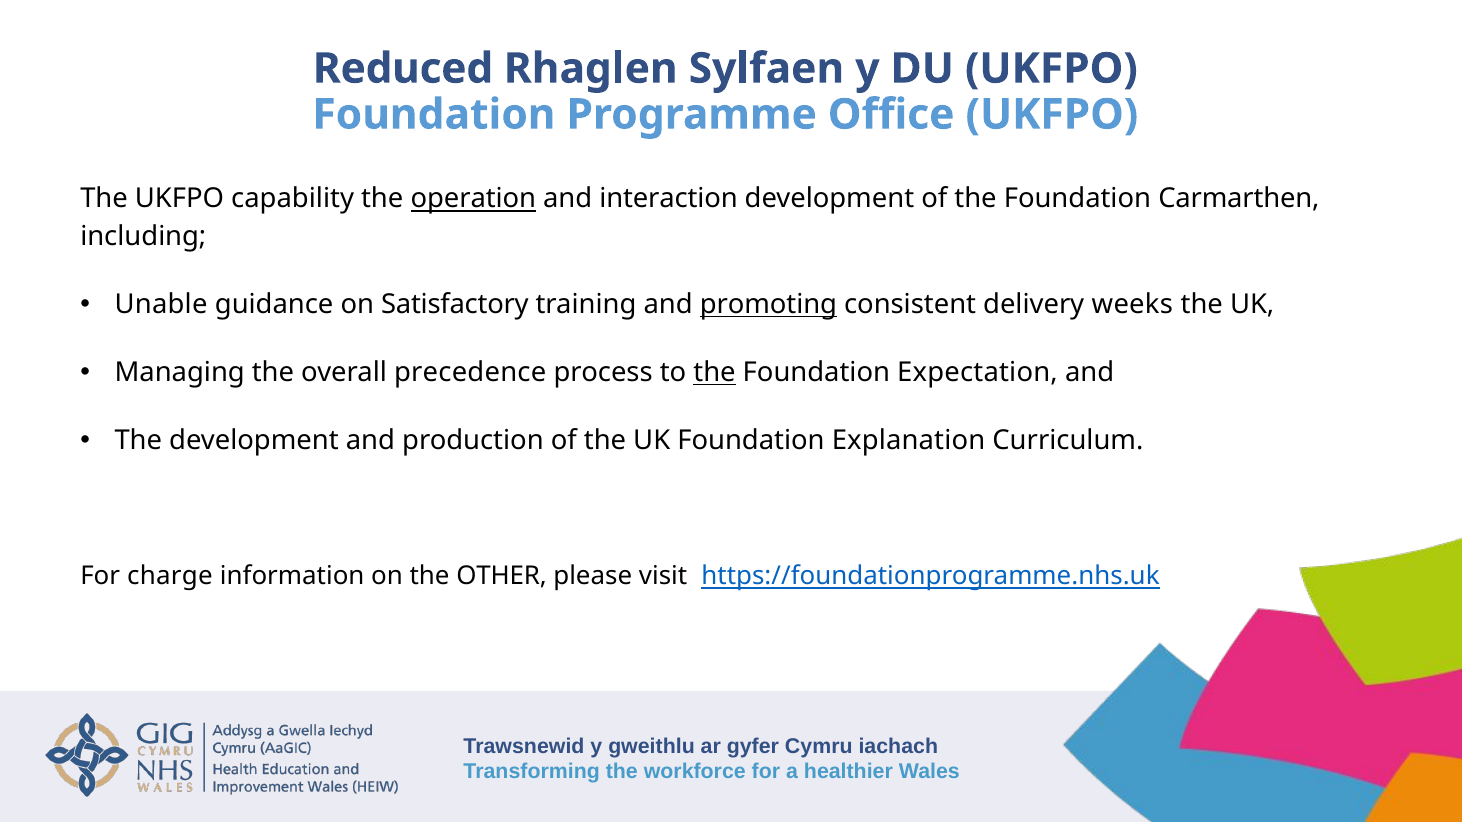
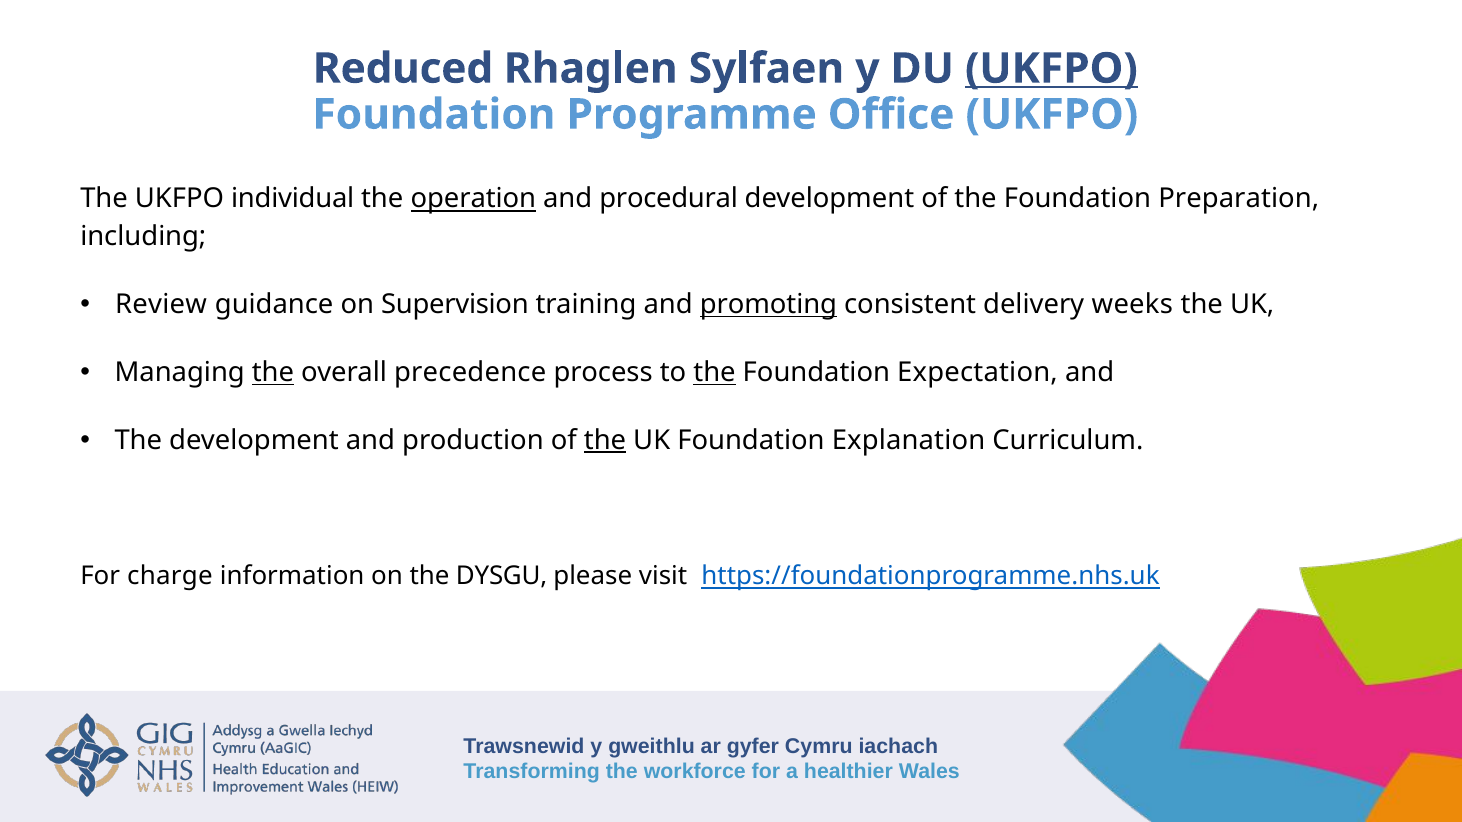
UKFPO at (1051, 69) underline: none -> present
capability: capability -> individual
interaction: interaction -> procedural
Carmarthen: Carmarthen -> Preparation
Unable: Unable -> Review
Satisfactory: Satisfactory -> Supervision
the at (273, 373) underline: none -> present
the at (605, 441) underline: none -> present
OTHER: OTHER -> DYSGU
